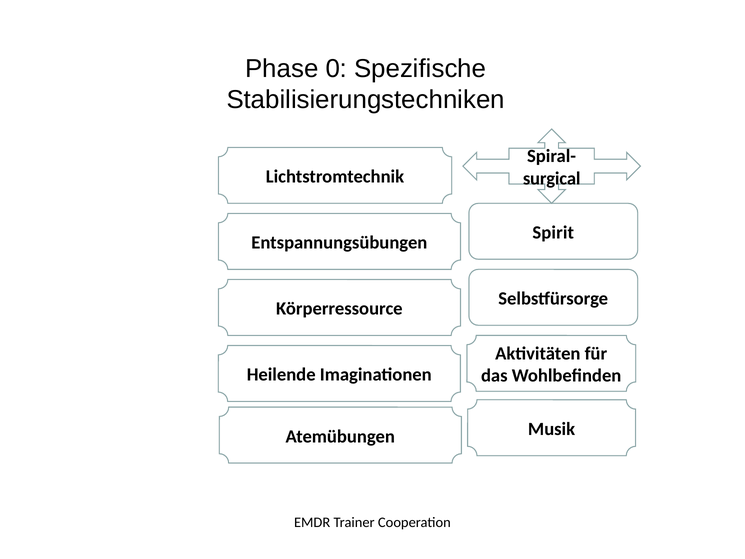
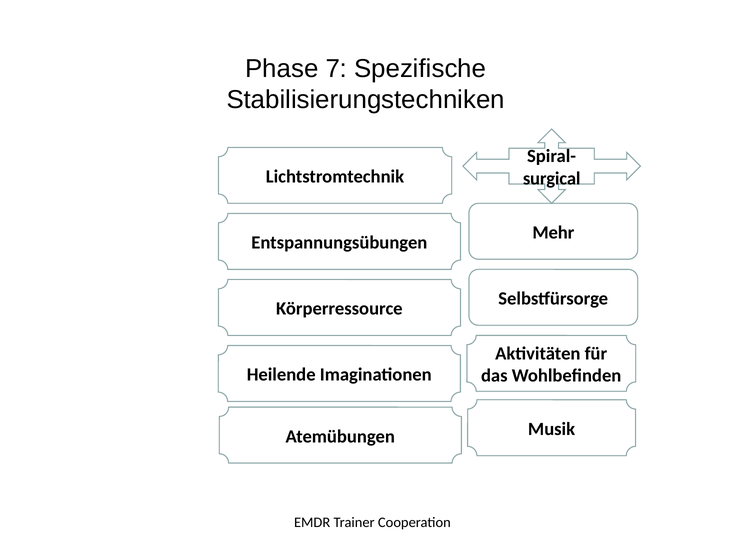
0: 0 -> 7
Spirit: Spirit -> Mehr
